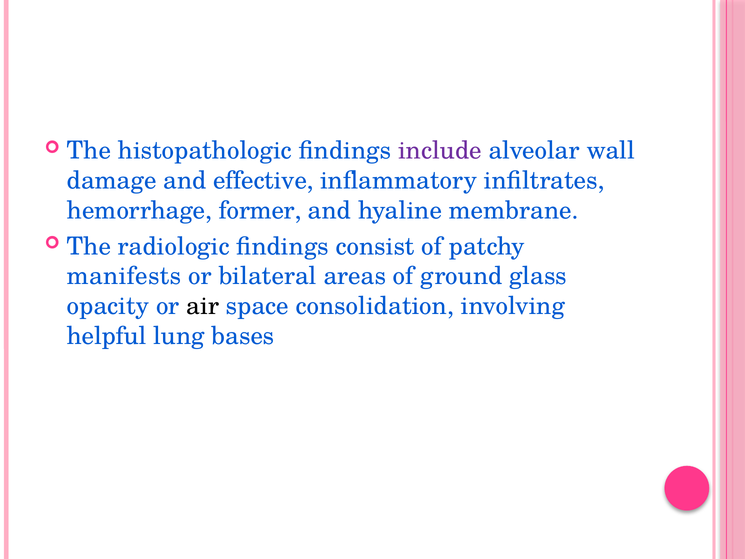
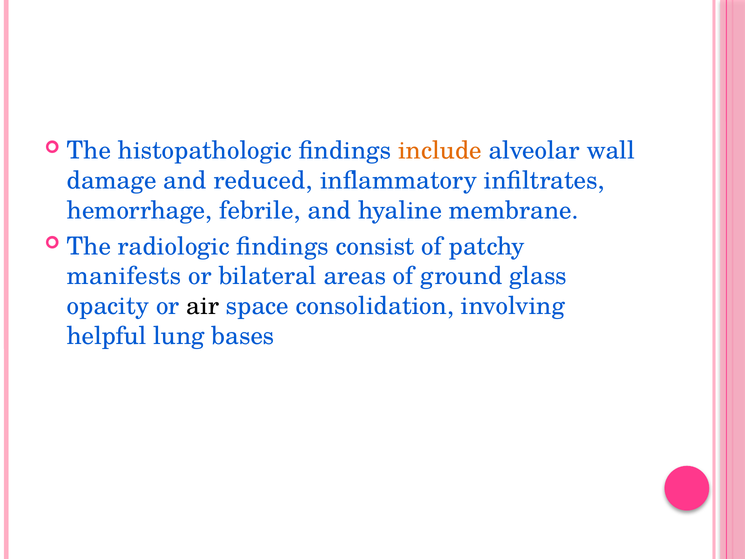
include colour: purple -> orange
effective: effective -> reduced
former: former -> febrile
